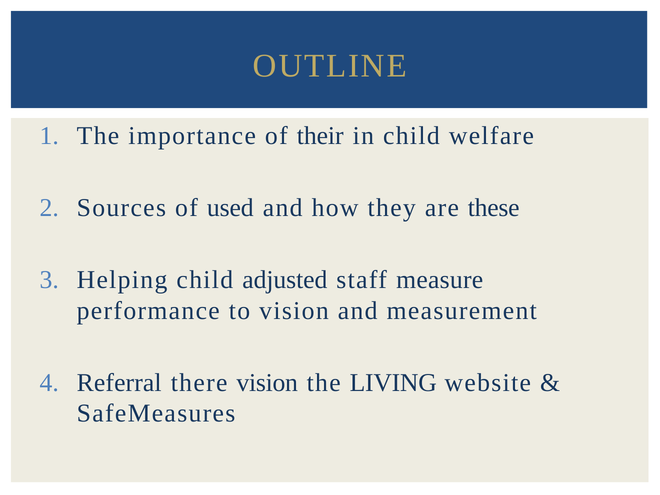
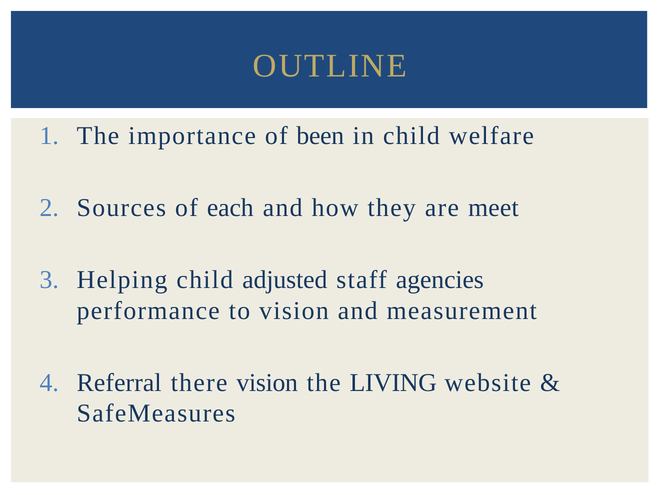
their: their -> been
used: used -> each
these: these -> meet
measure: measure -> agencies
